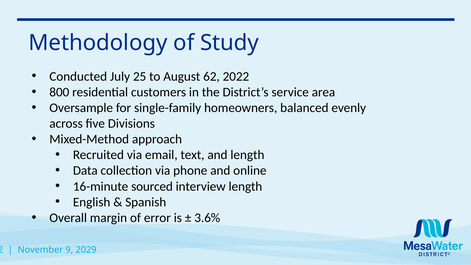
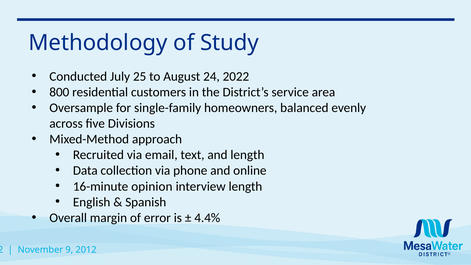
62: 62 -> 24
sourced: sourced -> opinion
3.6%: 3.6% -> 4.4%
2029: 2029 -> 2012
